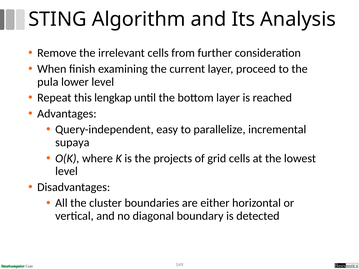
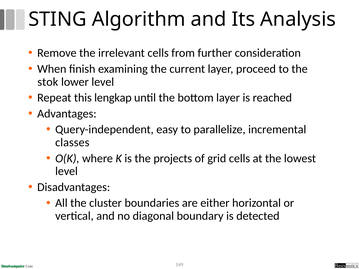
pula: pula -> stok
supaya: supaya -> classes
